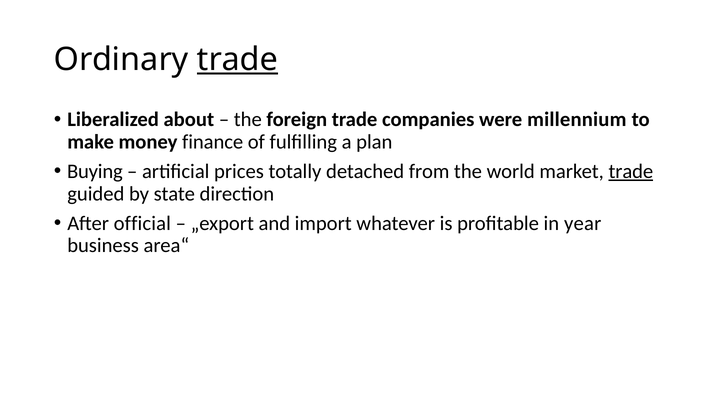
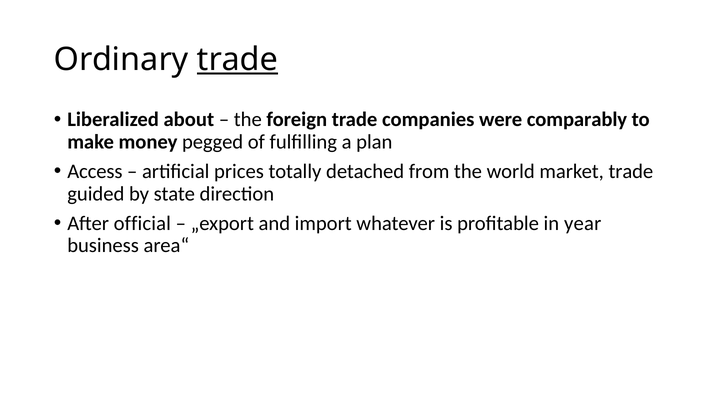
millennium: millennium -> comparably
finance: finance -> pegged
Buying: Buying -> Access
trade at (631, 172) underline: present -> none
